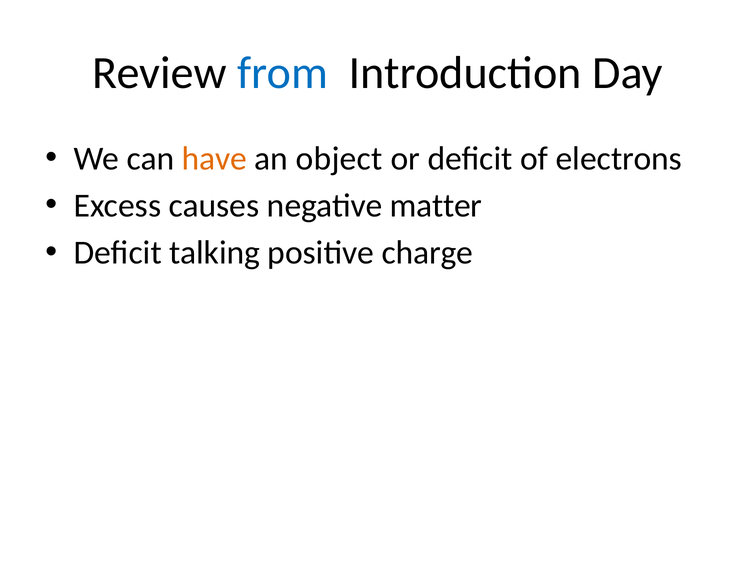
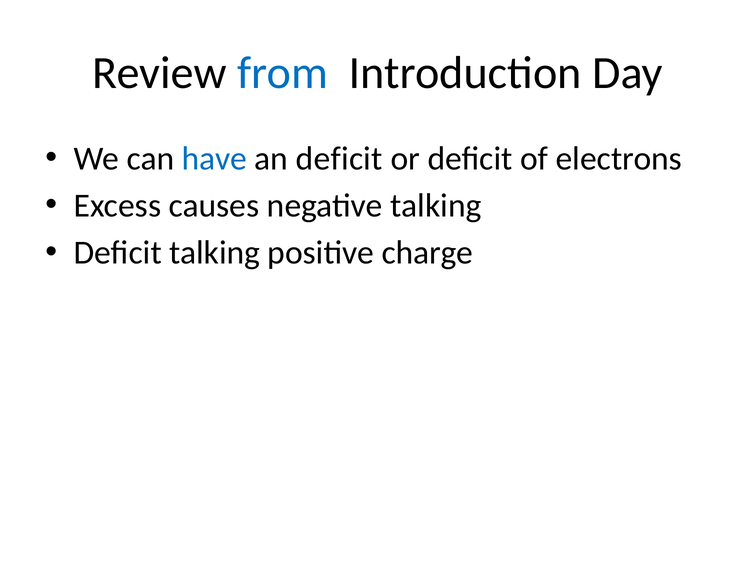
have colour: orange -> blue
an object: object -> deficit
negative matter: matter -> talking
